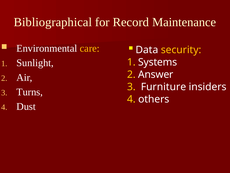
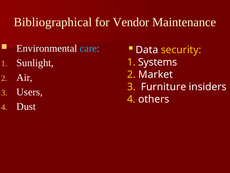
Record: Record -> Vendor
care colour: yellow -> light blue
Answer: Answer -> Market
Turns: Turns -> Users
